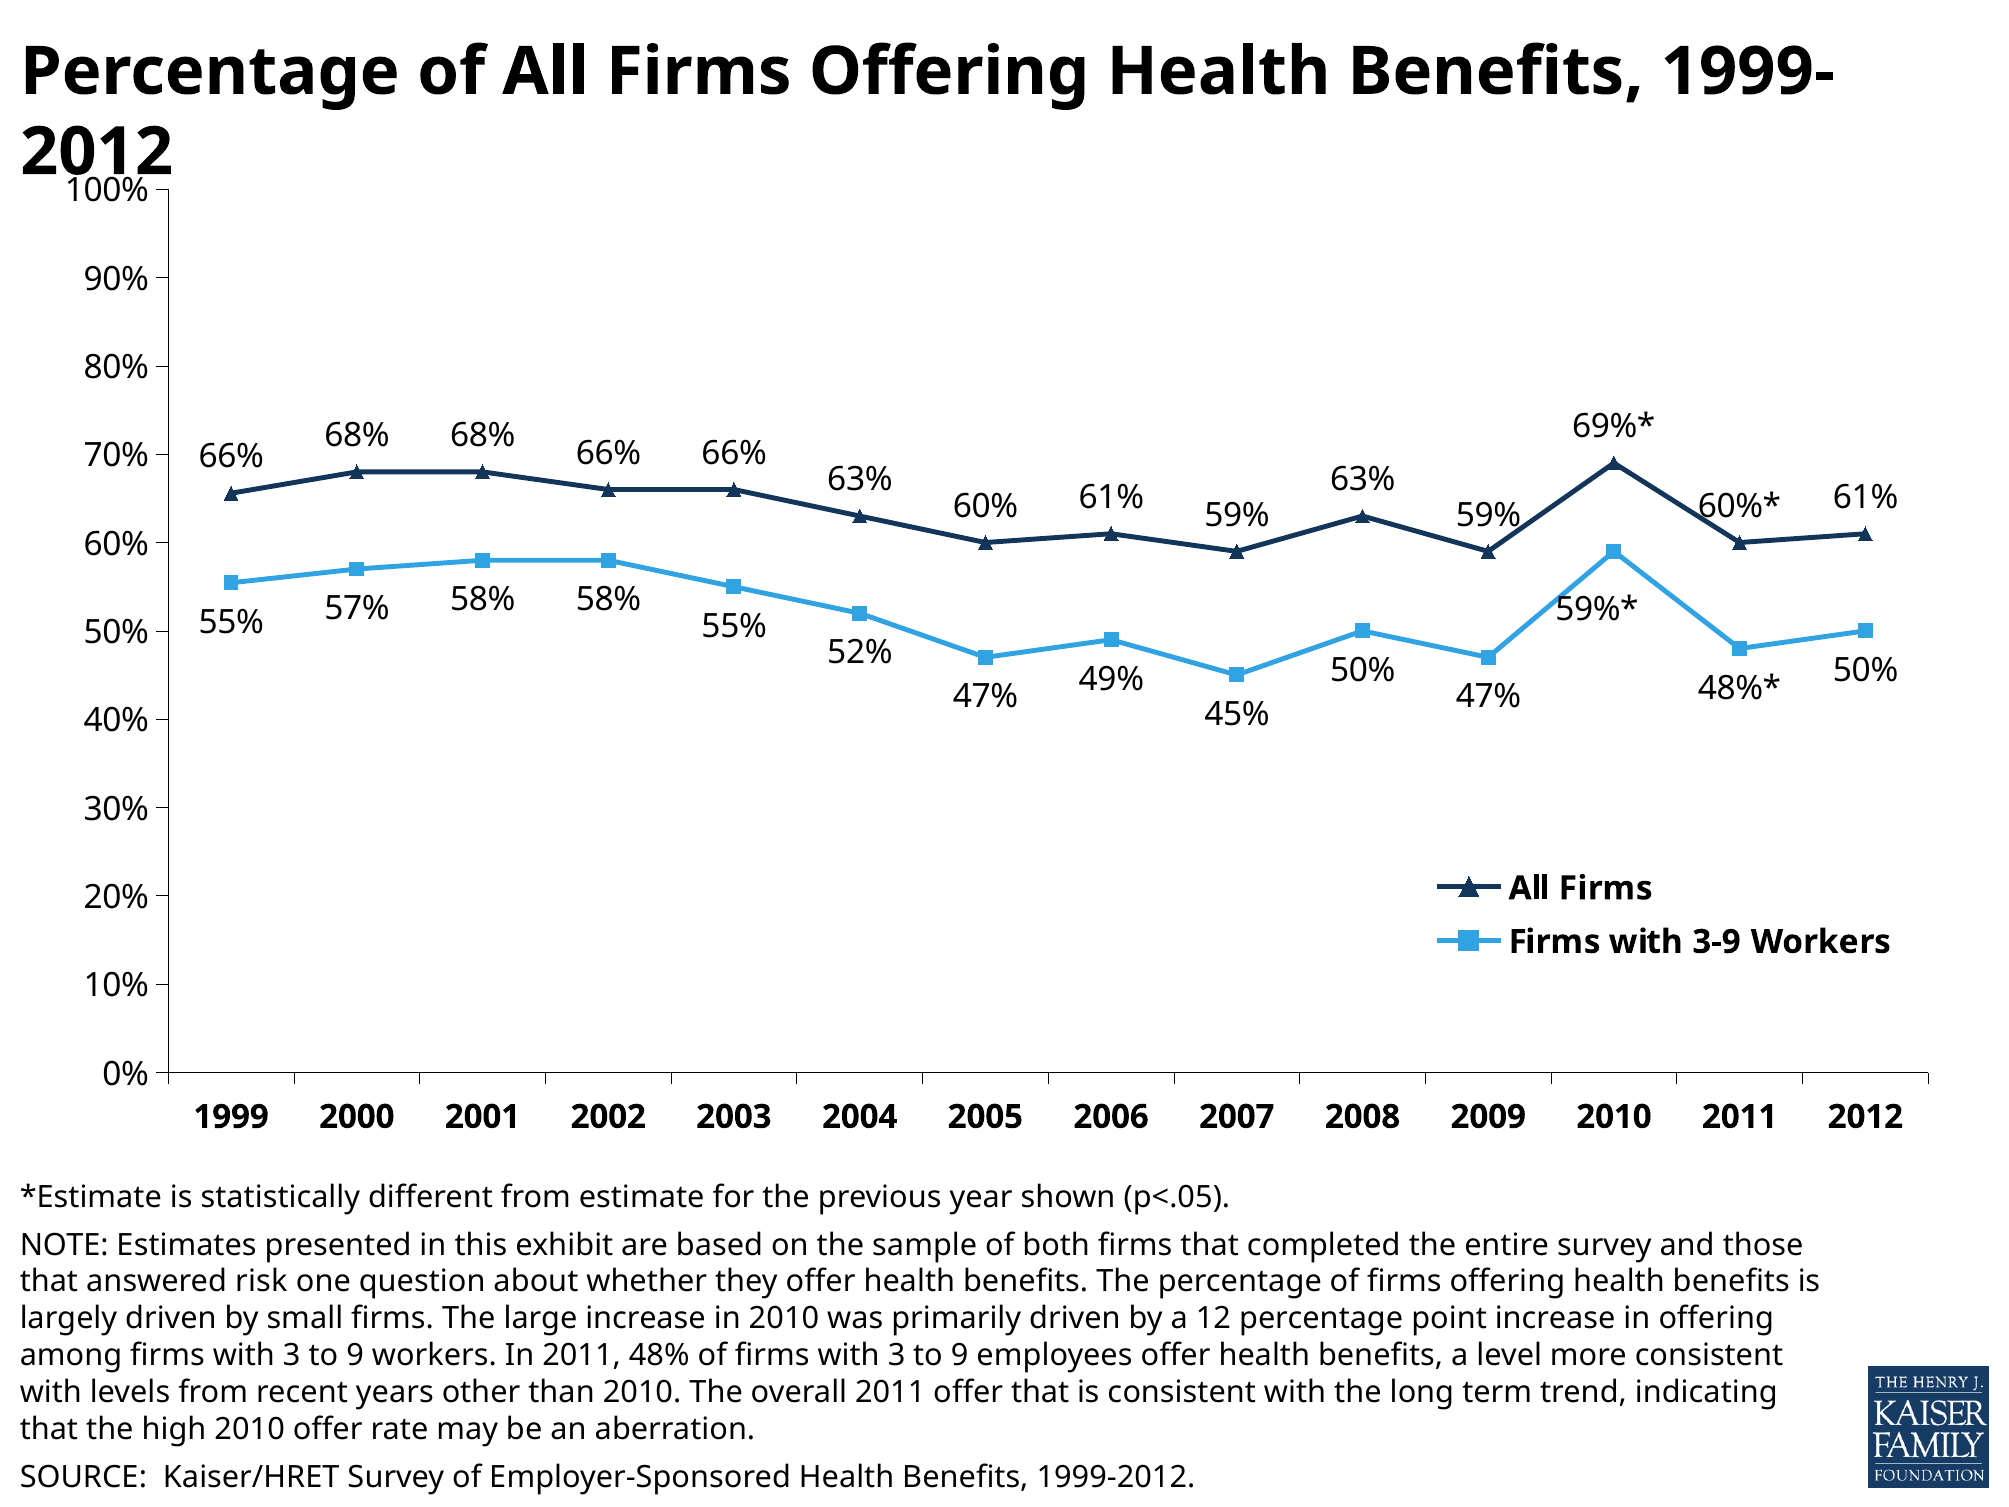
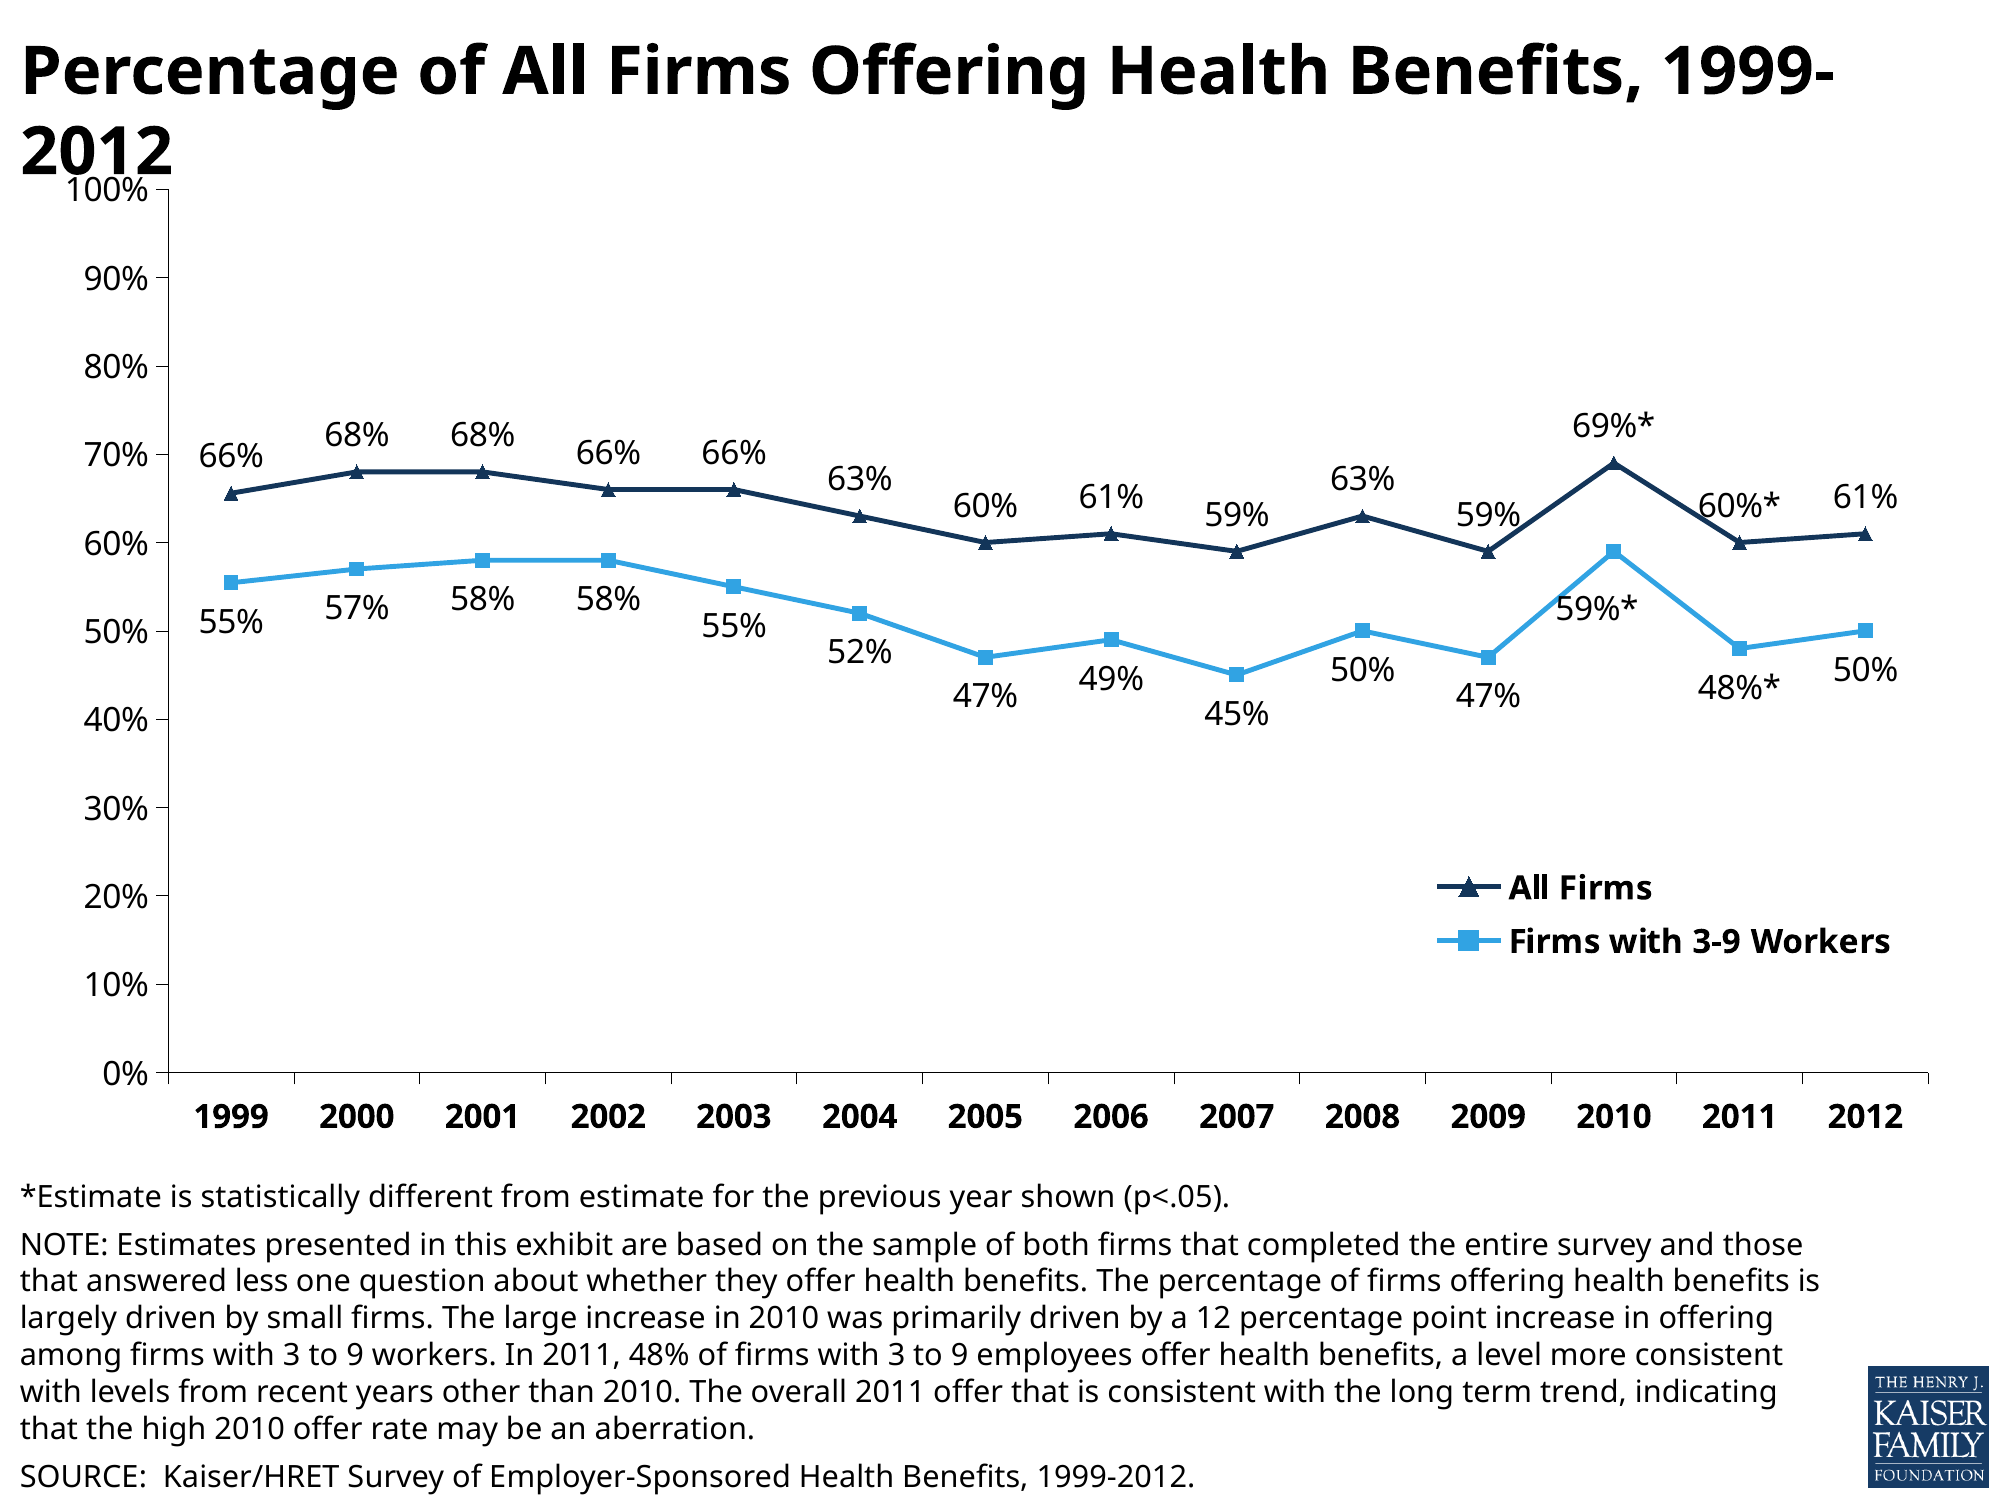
risk: risk -> less
